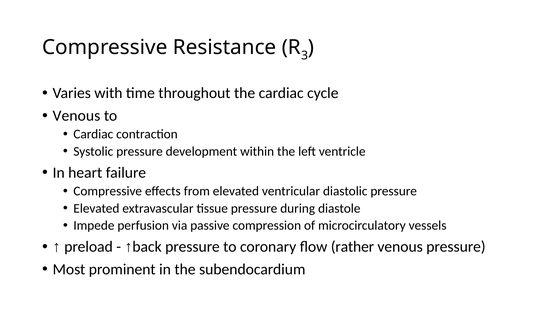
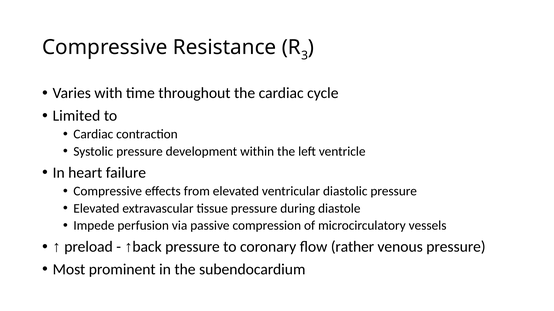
Venous at (76, 116): Venous -> Limited
